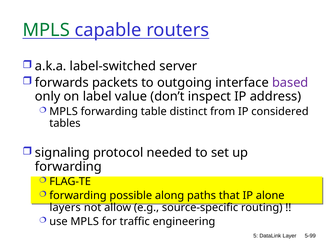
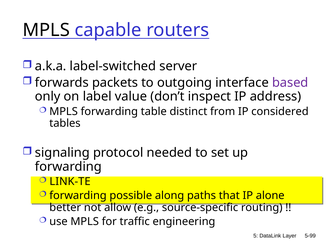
MPLS at (46, 30) colour: green -> black
FLAG-TE: FLAG-TE -> LINK-TE
layers: layers -> better
